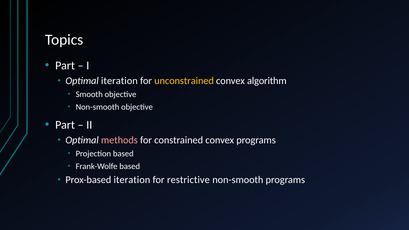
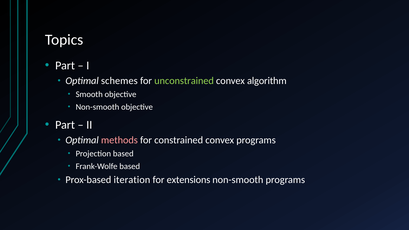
Optimal iteration: iteration -> schemes
unconstrained colour: yellow -> light green
restrictive: restrictive -> extensions
